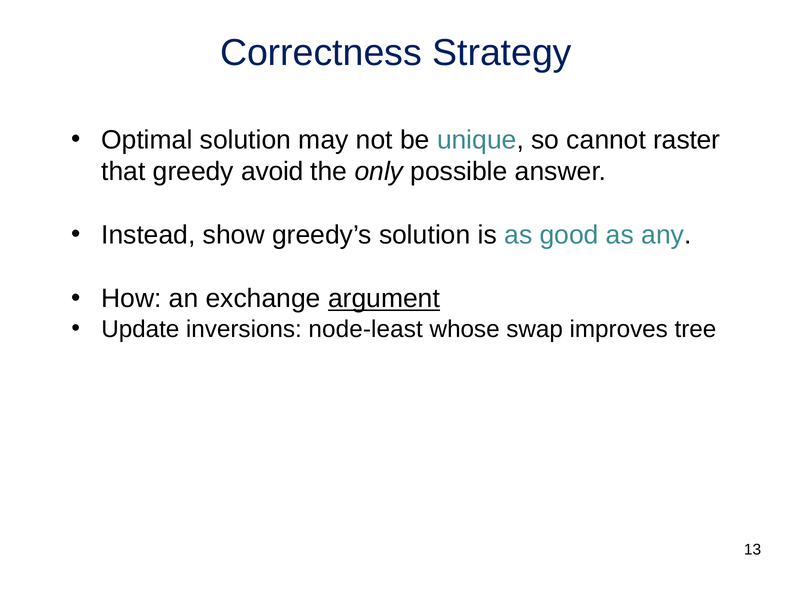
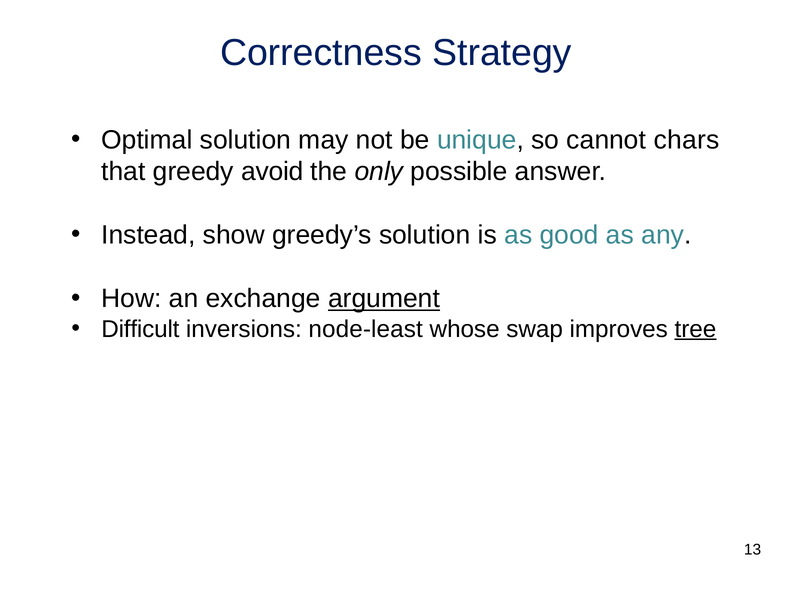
raster: raster -> chars
Update: Update -> Difficult
tree underline: none -> present
